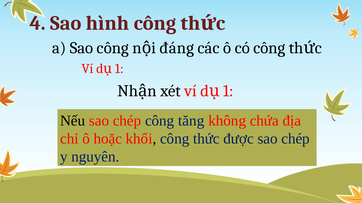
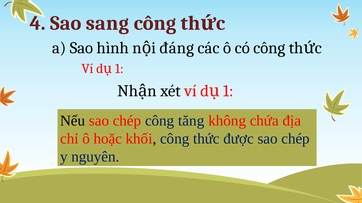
hình: hình -> sang
Sao công: công -> hình
